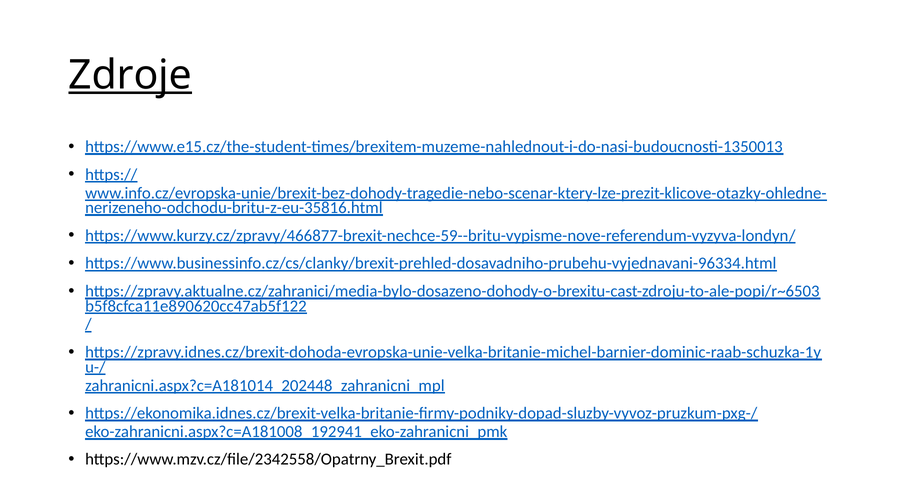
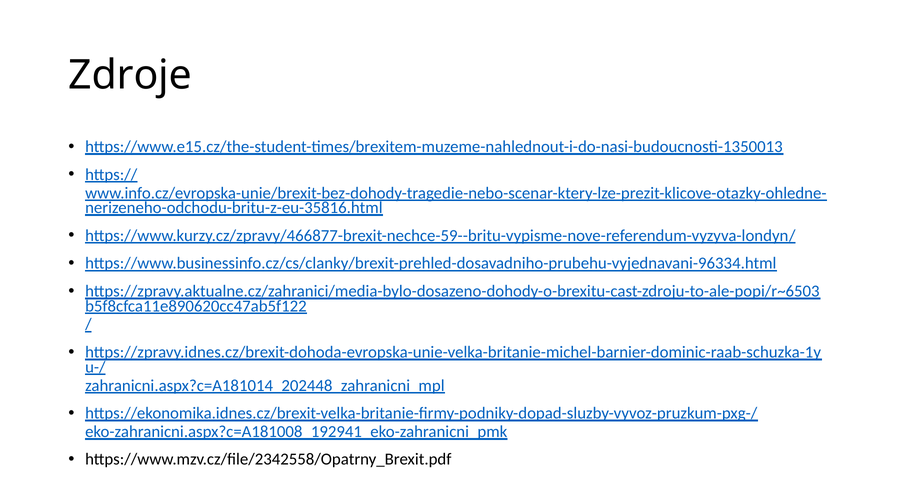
Zdroje underline: present -> none
